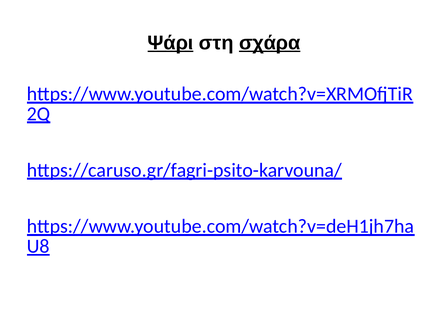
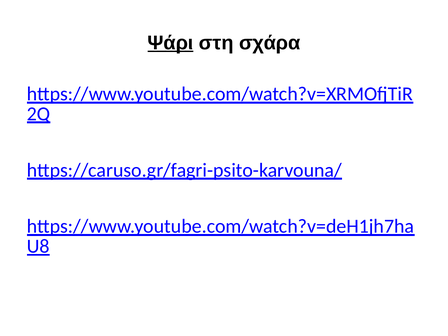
σχάρα underline: present -> none
